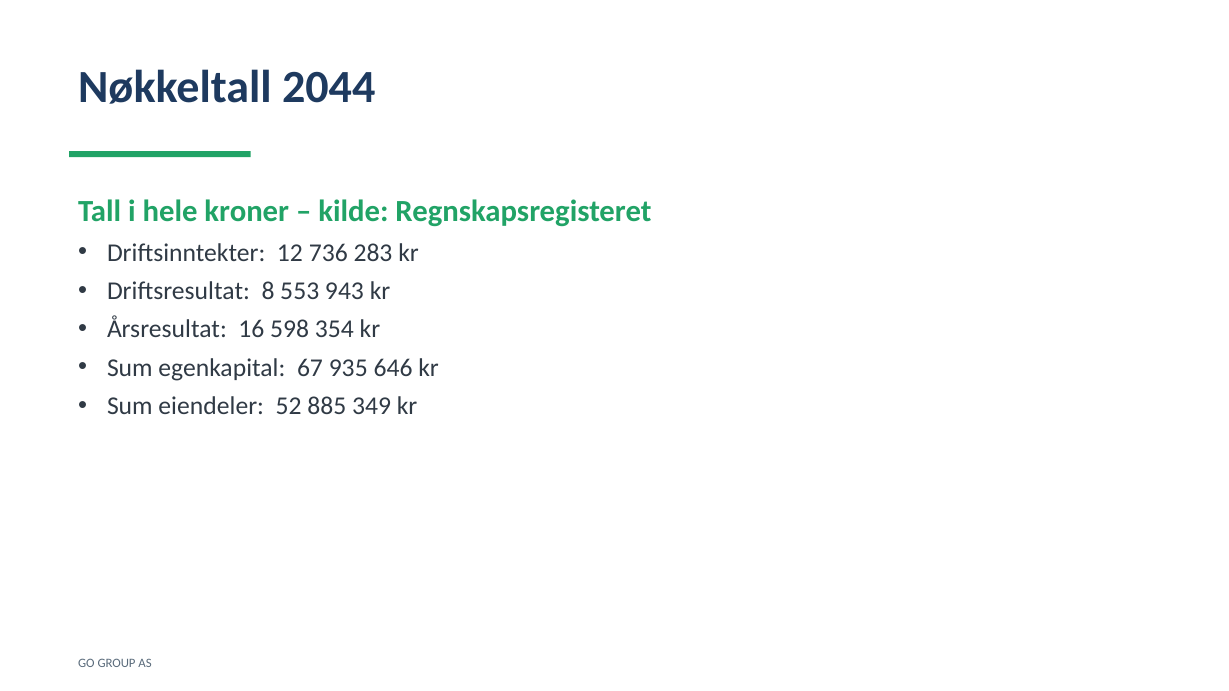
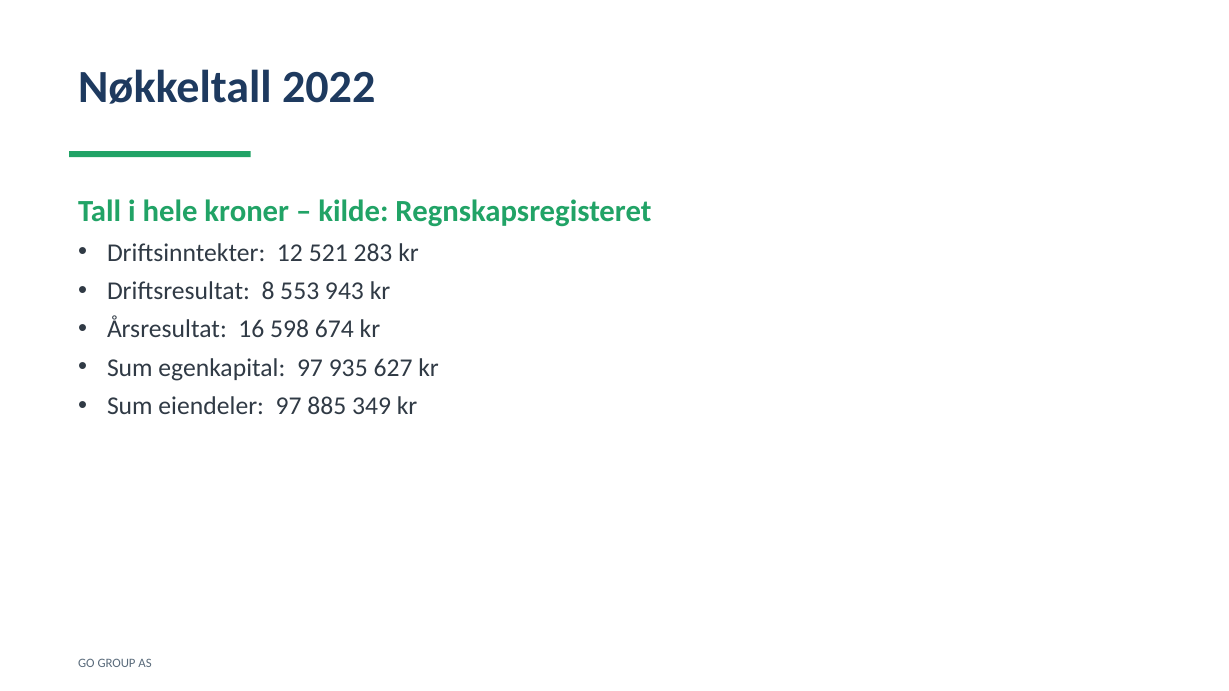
2044: 2044 -> 2022
736: 736 -> 521
354: 354 -> 674
egenkapital 67: 67 -> 97
646: 646 -> 627
eiendeler 52: 52 -> 97
